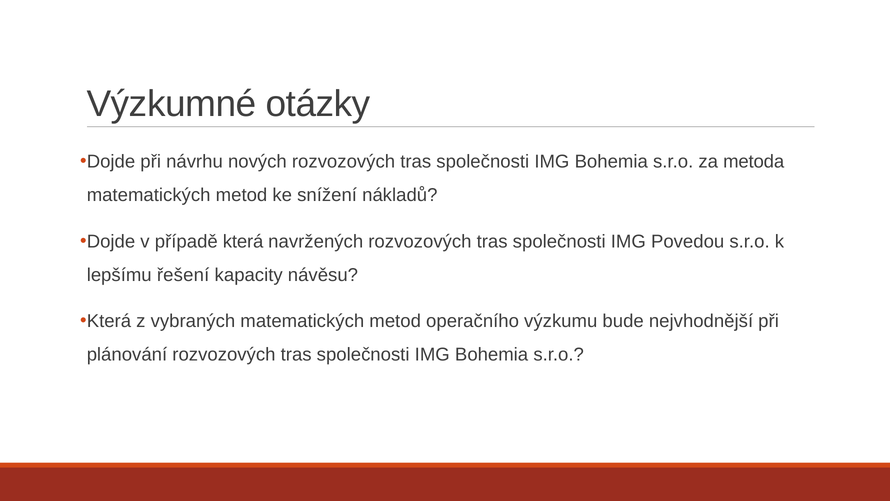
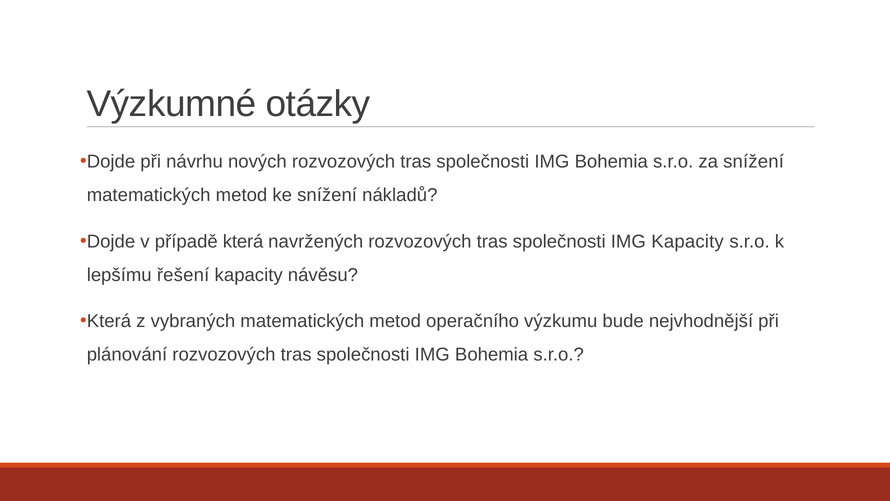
za metoda: metoda -> snížení
IMG Povedou: Povedou -> Kapacity
